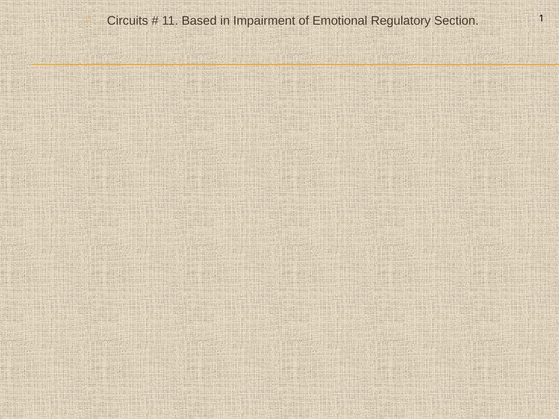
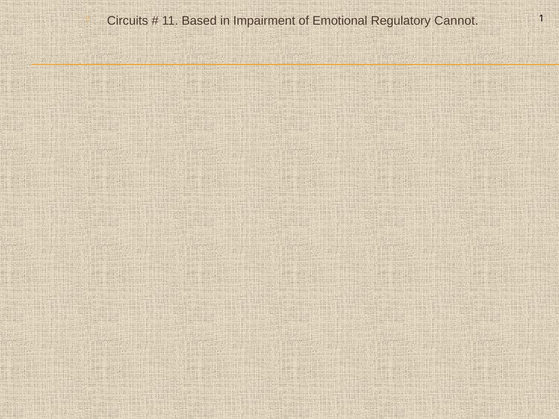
Section: Section -> Cannot
